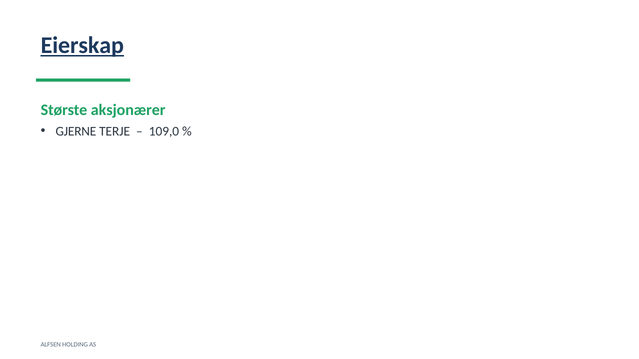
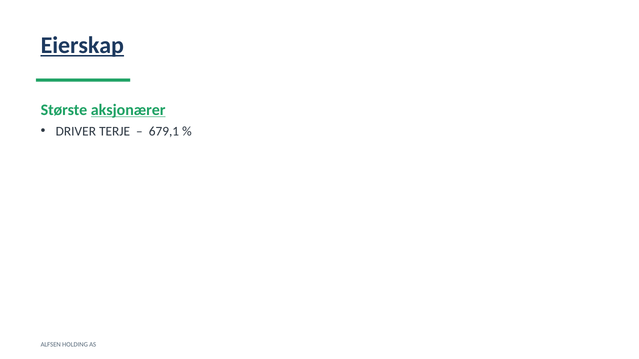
aksjonærer underline: none -> present
GJERNE: GJERNE -> DRIVER
109,0: 109,0 -> 679,1
